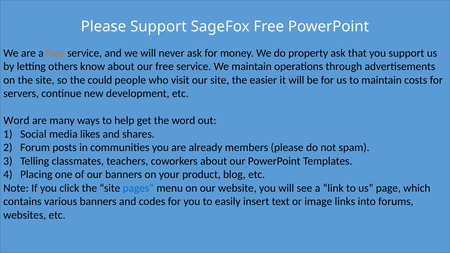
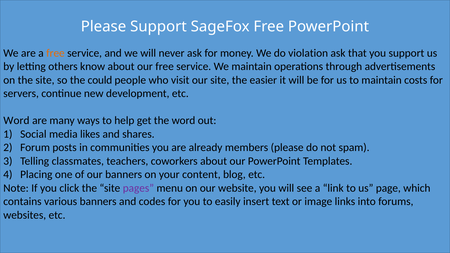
property: property -> violation
product: product -> content
pages colour: blue -> purple
